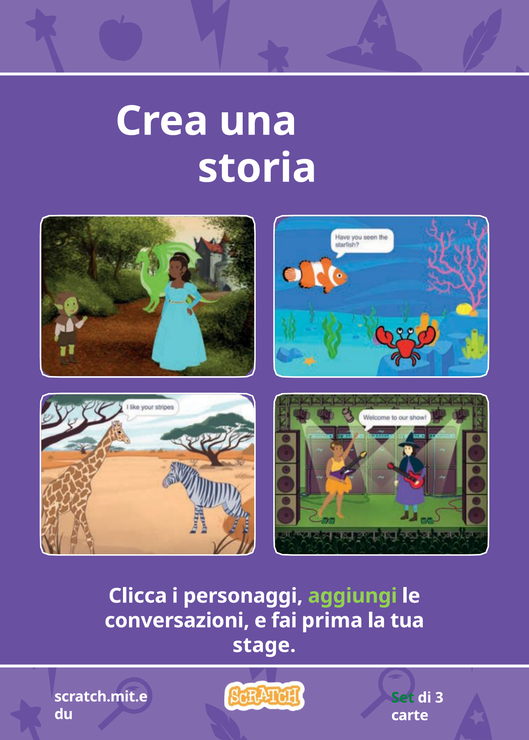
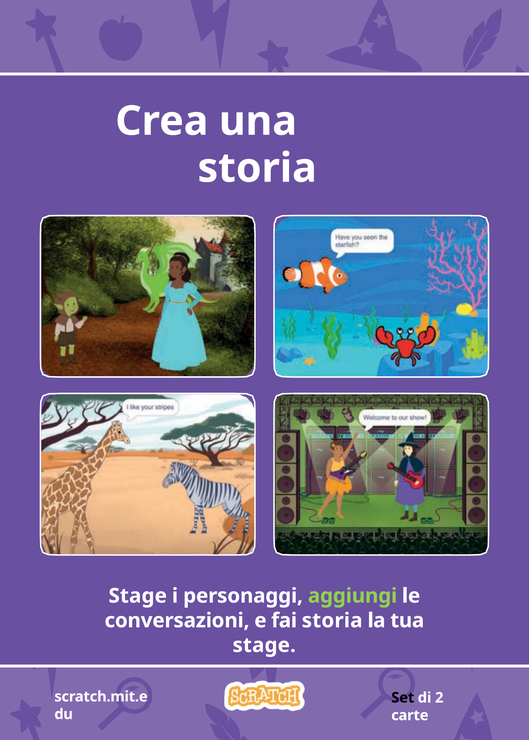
Clicca at (138, 596): Clicca -> Stage
fai prima: prima -> storia
Set colour: green -> black
3: 3 -> 2
